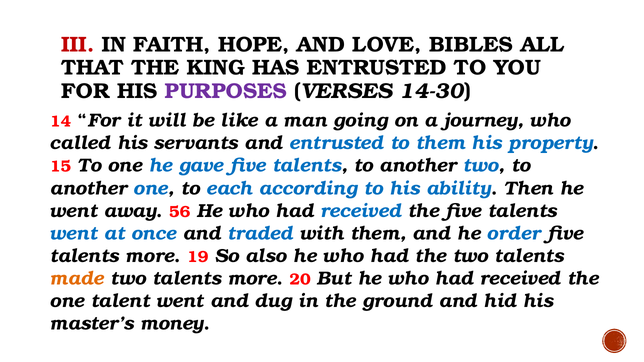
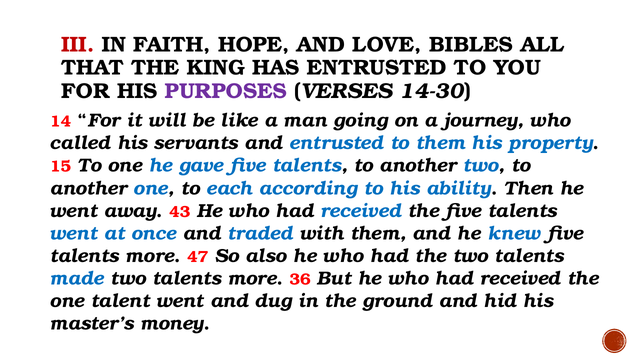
56: 56 -> 43
order: order -> knew
19: 19 -> 47
made colour: orange -> blue
20: 20 -> 36
